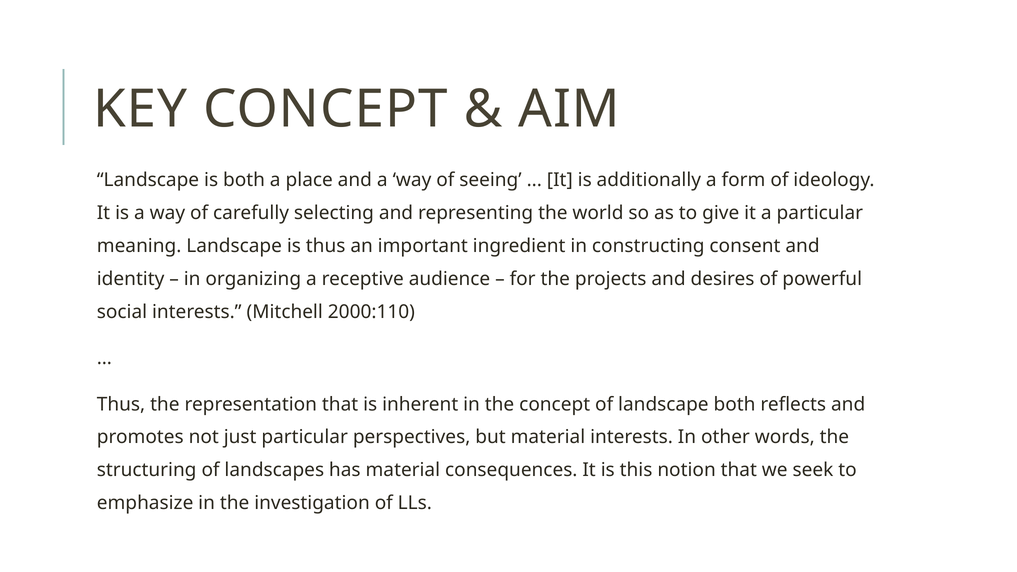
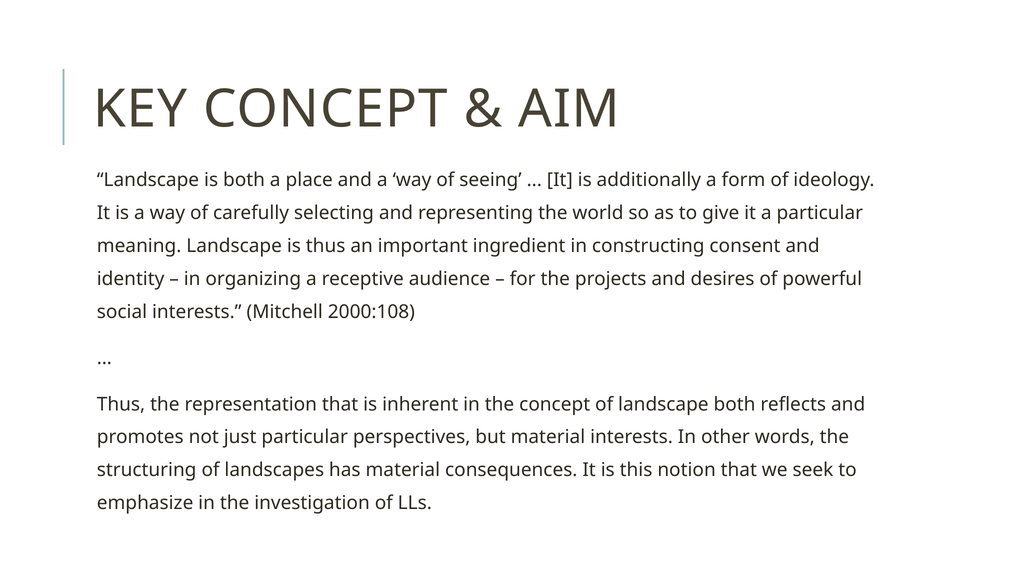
2000:110: 2000:110 -> 2000:108
